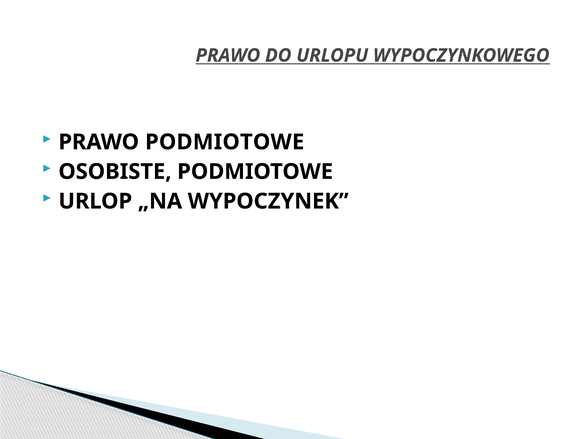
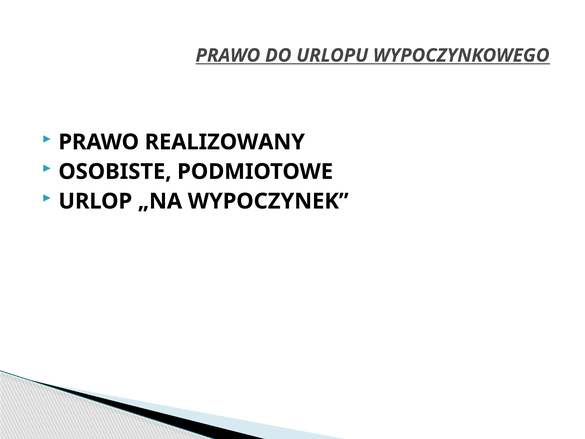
PRAWO PODMIOTOWE: PODMIOTOWE -> REALIZOWANY
